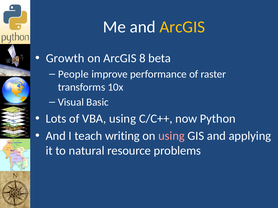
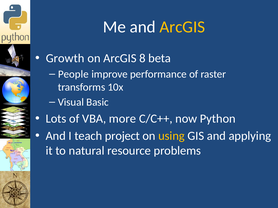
VBA using: using -> more
writing: writing -> project
using at (171, 136) colour: pink -> yellow
